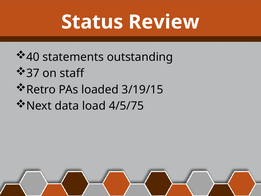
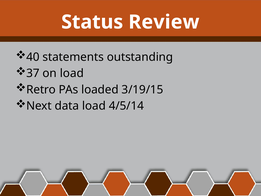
on staff: staff -> load
4/5/75: 4/5/75 -> 4/5/14
